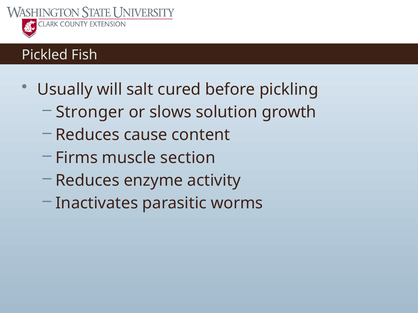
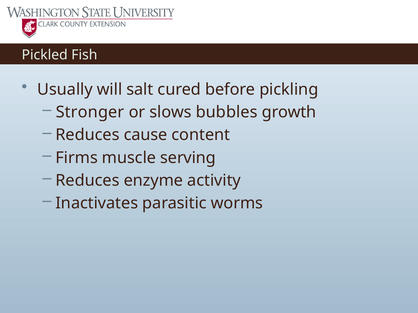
solution: solution -> bubbles
section: section -> serving
